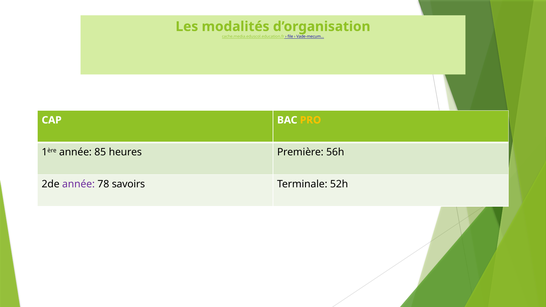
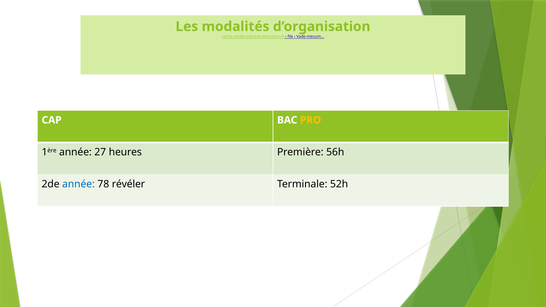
85: 85 -> 27
année at (78, 184) colour: purple -> blue
savoirs: savoirs -> révéler
